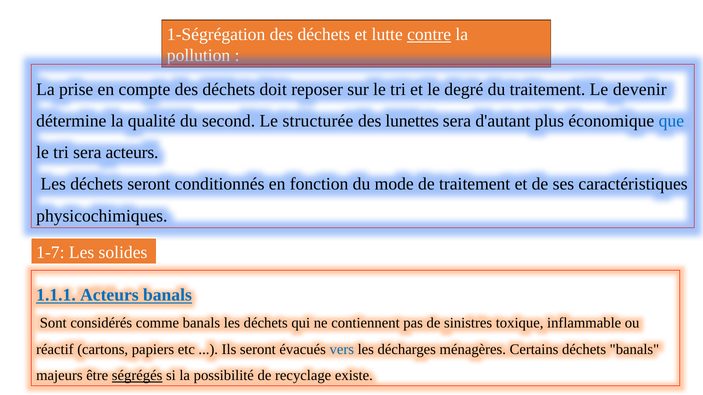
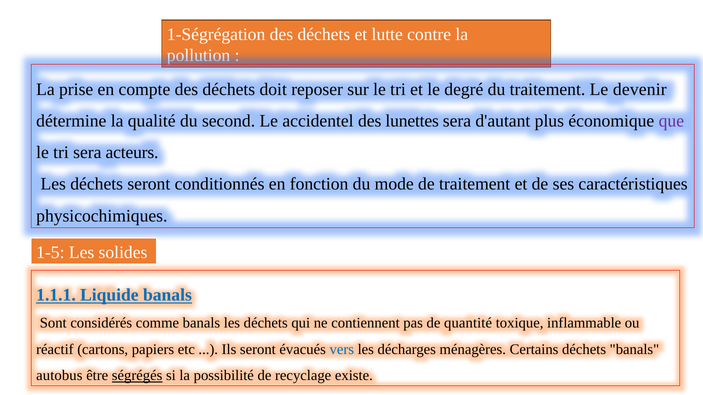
contre underline: present -> none
structurée: structurée -> accidentel
que colour: blue -> purple
1-7: 1-7 -> 1-5
1.1.1 Acteurs: Acteurs -> Liquide
sinistres: sinistres -> quantité
majeurs: majeurs -> autobus
